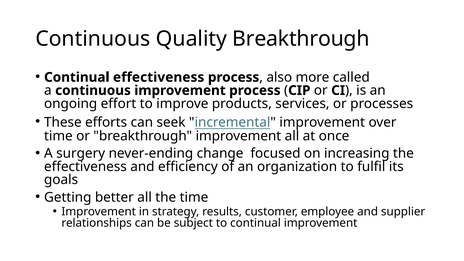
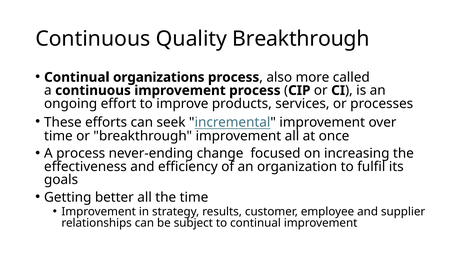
Continual effectiveness: effectiveness -> organizations
A surgery: surgery -> process
